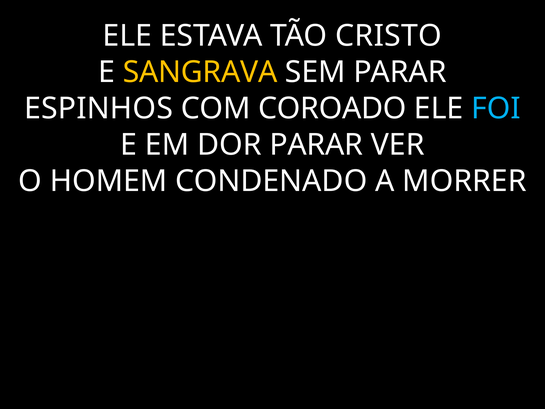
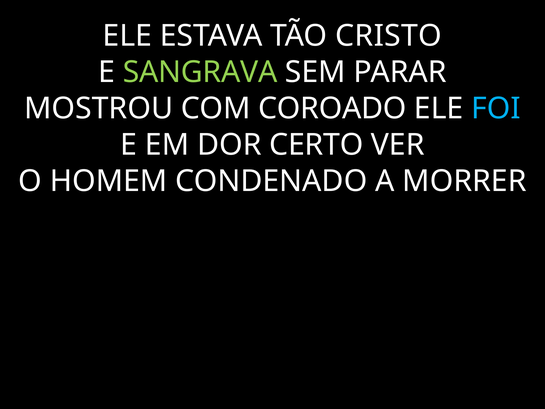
SANGRAVA colour: yellow -> light green
ESPINHOS: ESPINHOS -> MOSTROU
DOR PARAR: PARAR -> CERTO
